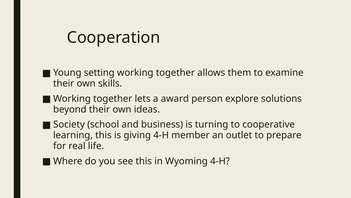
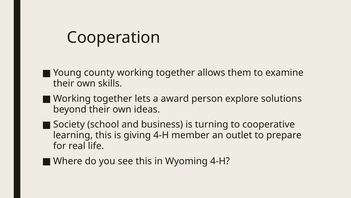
setting: setting -> county
